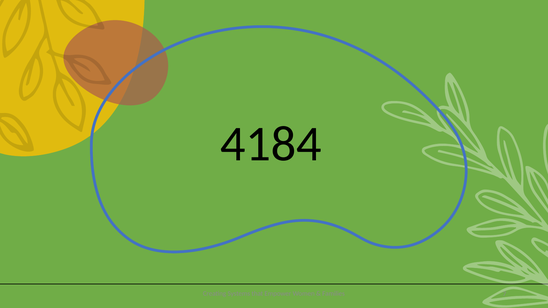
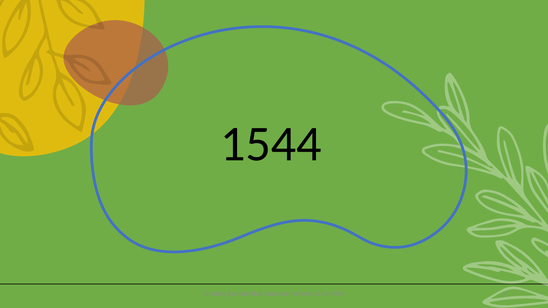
4184: 4184 -> 1544
